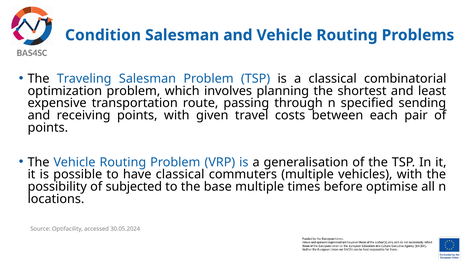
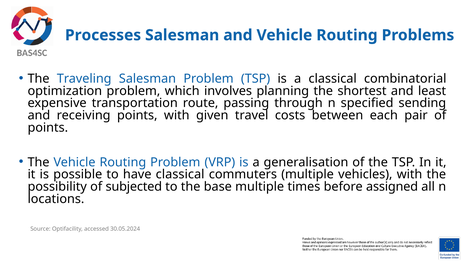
Condition: Condition -> Processes
optimise: optimise -> assigned
